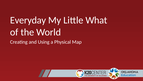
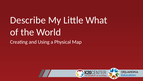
Everyday: Everyday -> Describe
